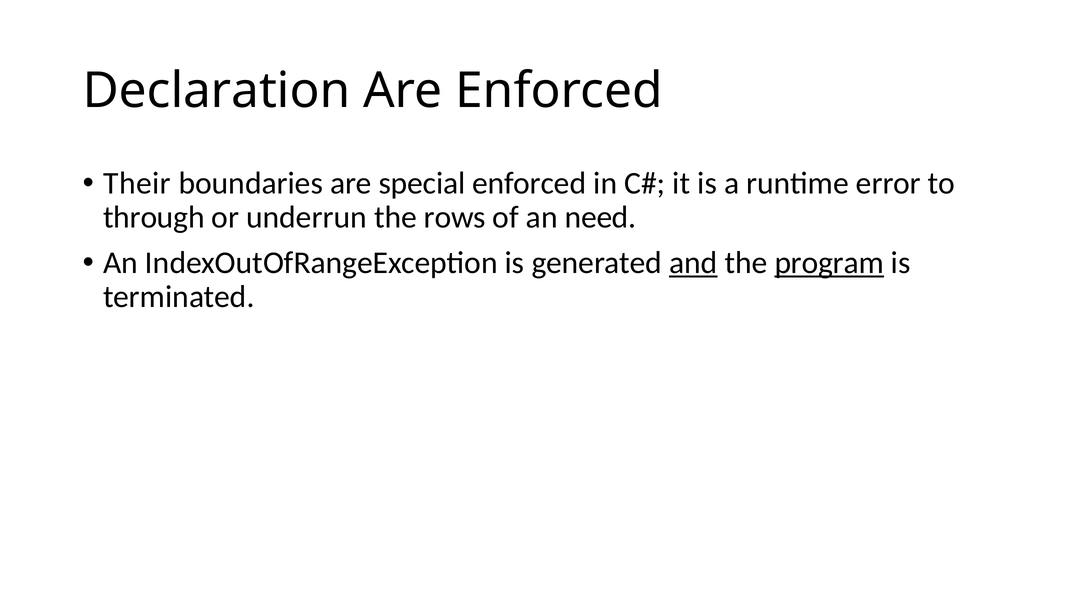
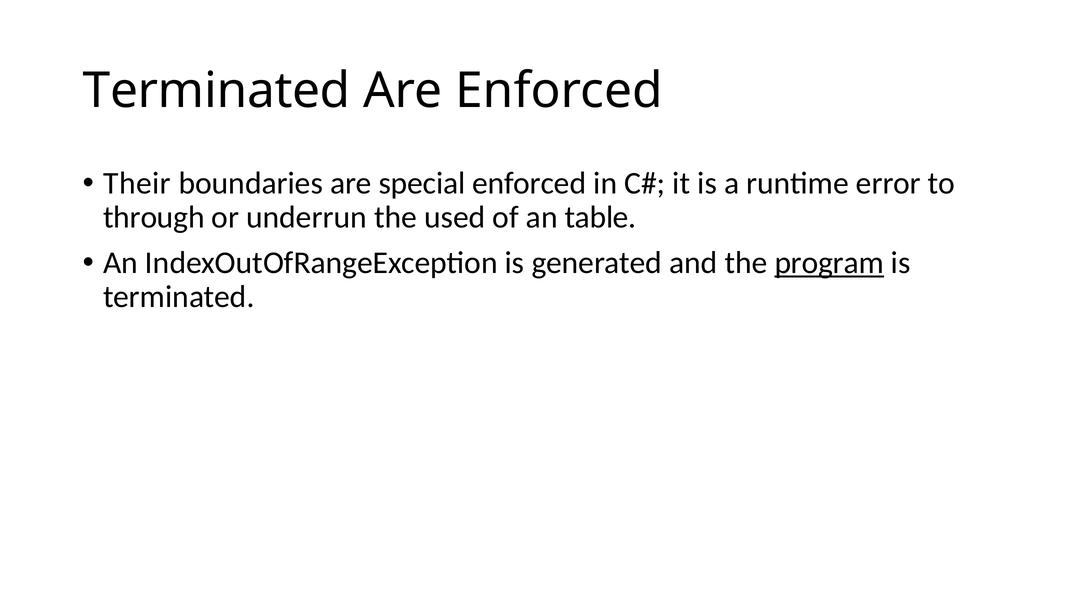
Declaration at (217, 91): Declaration -> Terminated
rows: rows -> used
need: need -> table
and underline: present -> none
